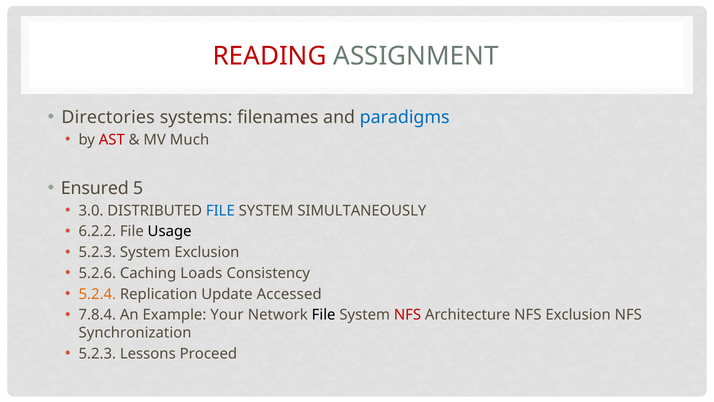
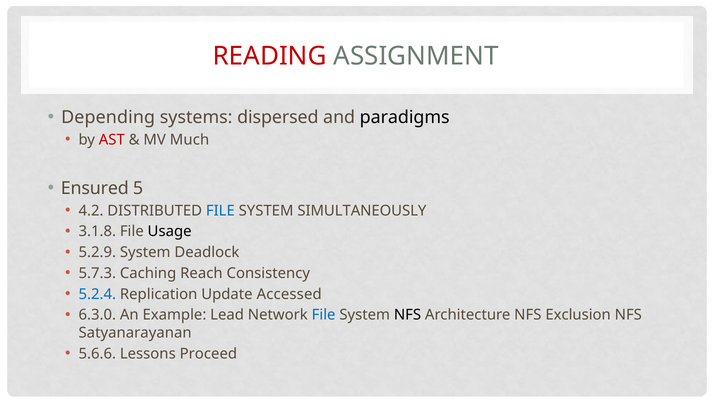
Directories: Directories -> Depending
filenames: filenames -> dispersed
paradigms colour: blue -> black
3.0: 3.0 -> 4.2
6.2.2: 6.2.2 -> 3.1.8
5.2.3 at (97, 252): 5.2.3 -> 5.2.9
System Exclusion: Exclusion -> Deadlock
5.2.6: 5.2.6 -> 5.7.3
Loads: Loads -> Reach
5.2.4 colour: orange -> blue
7.8.4: 7.8.4 -> 6.3.0
Your: Your -> Lead
File at (324, 315) colour: black -> blue
NFS at (407, 315) colour: red -> black
Synchronization: Synchronization -> Satyanarayanan
5.2.3 at (97, 353): 5.2.3 -> 5.6.6
